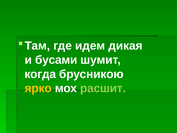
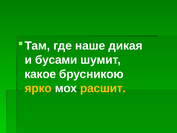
идем: идем -> наше
когда: когда -> какое
расшит colour: light green -> yellow
